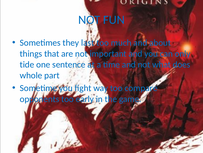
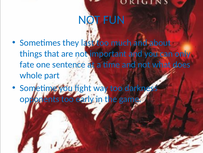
tide: tide -> fate
compare: compare -> darkness
